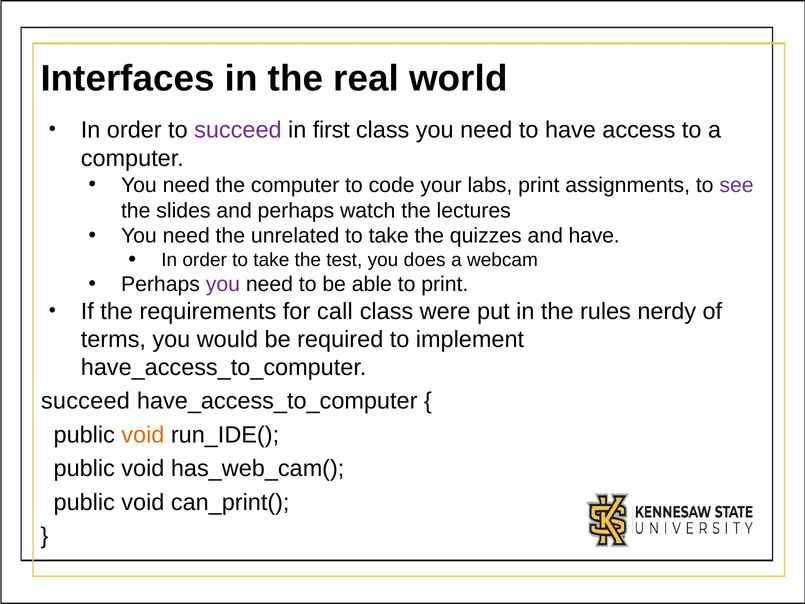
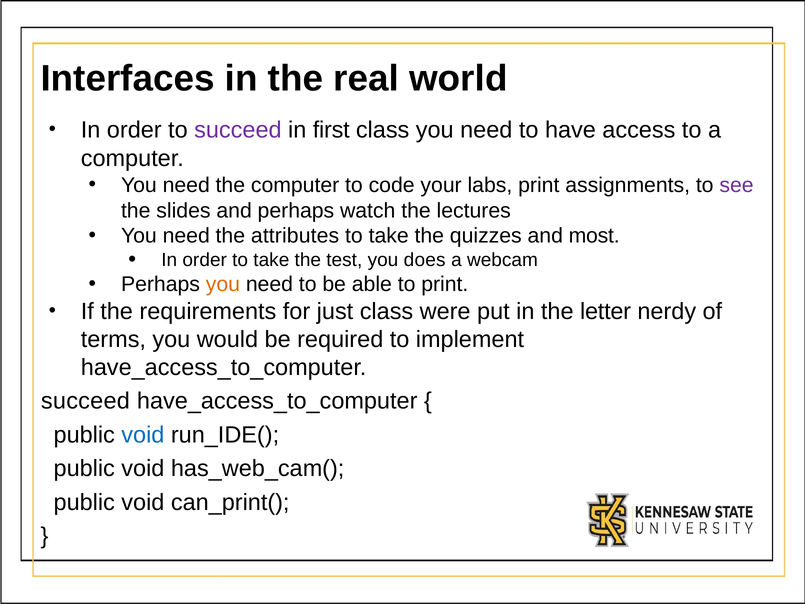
unrelated: unrelated -> attributes
and have: have -> most
you at (223, 284) colour: purple -> orange
call: call -> just
rules: rules -> letter
void at (143, 435) colour: orange -> blue
